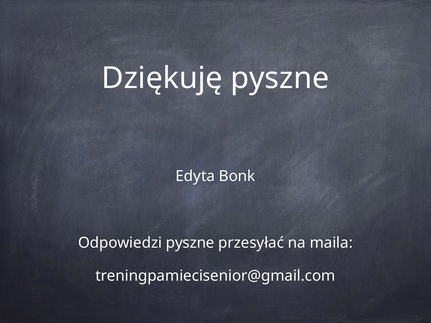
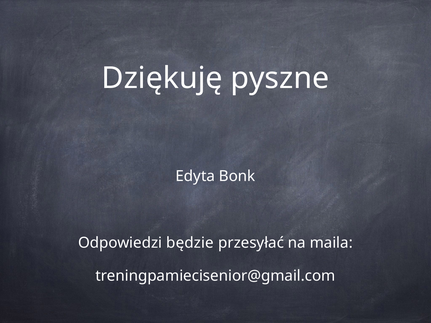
Odpowiedzi pyszne: pyszne -> będzie
